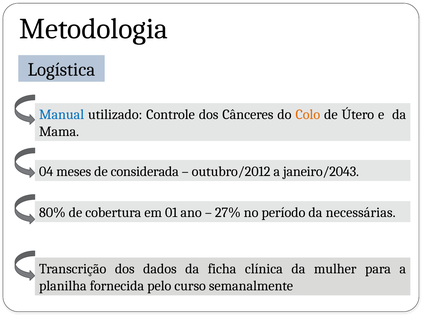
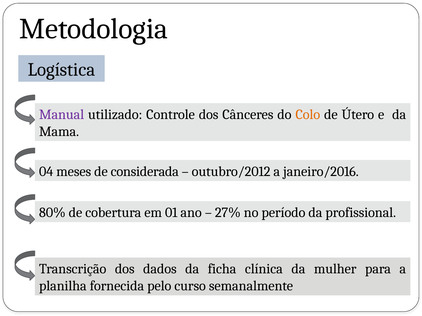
Manual colour: blue -> purple
janeiro/2043: janeiro/2043 -> janeiro/2016
necessárias: necessárias -> profissional
